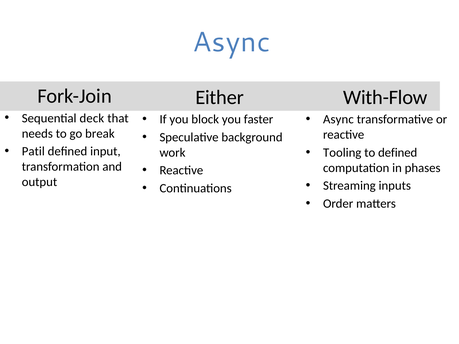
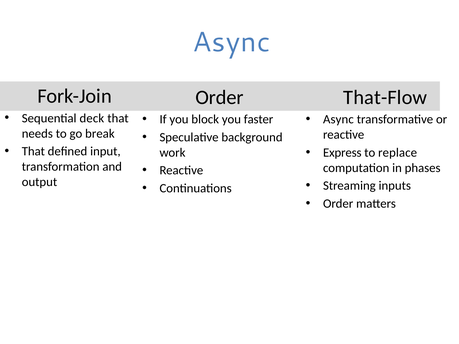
Either at (220, 98): Either -> Order
With-Flow: With-Flow -> That-Flow
Patil at (33, 151): Patil -> That
Tooling: Tooling -> Express
to defined: defined -> replace
